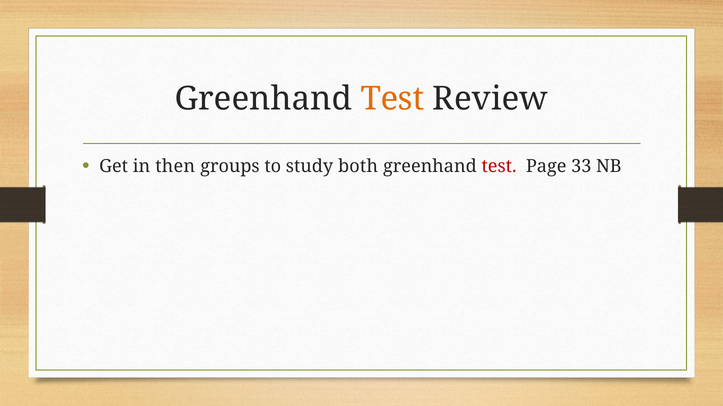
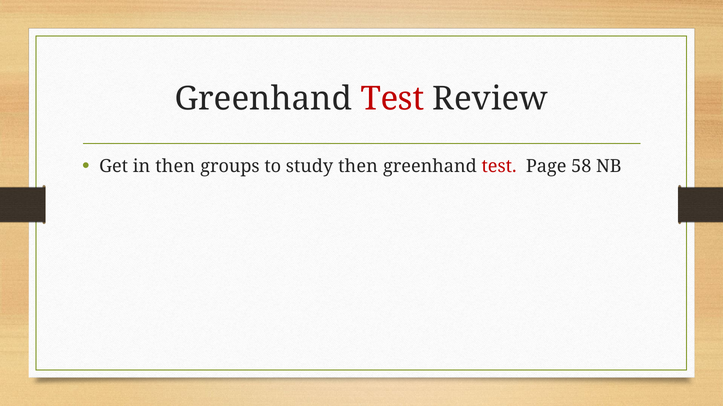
Test at (392, 99) colour: orange -> red
study both: both -> then
33: 33 -> 58
